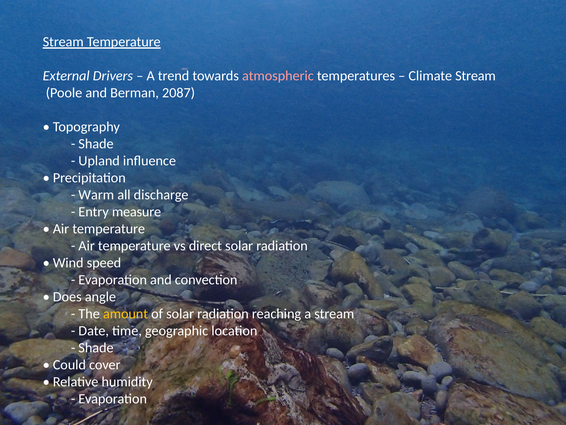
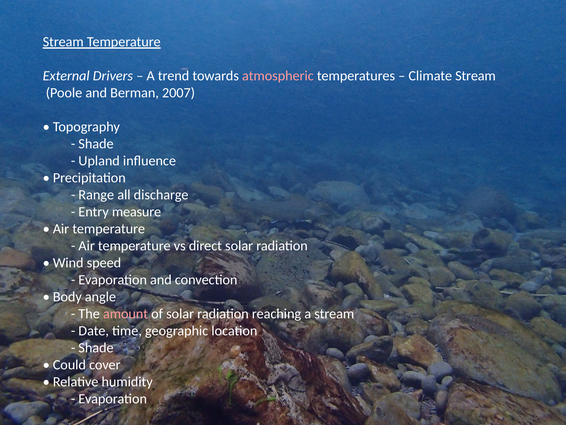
2087: 2087 -> 2007
Warm: Warm -> Range
Does: Does -> Body
amount colour: yellow -> pink
